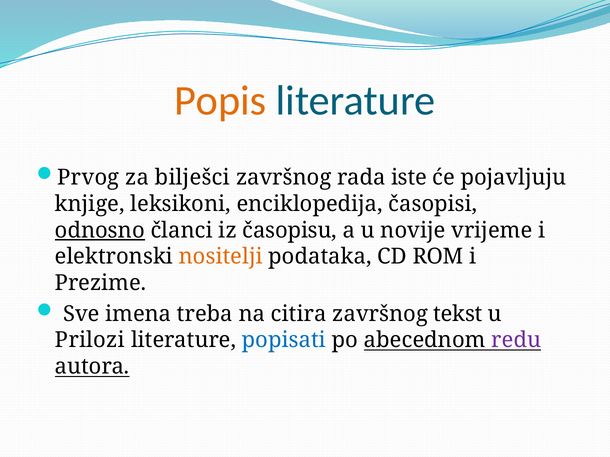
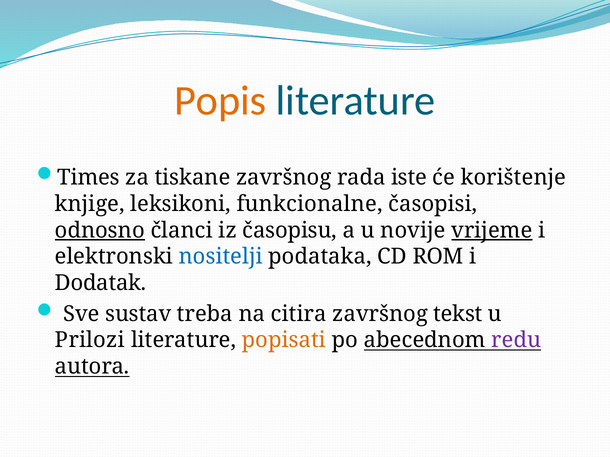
Prvog: Prvog -> Times
bilješci: bilješci -> tiskane
pojavljuju: pojavljuju -> korištenje
enciklopedija: enciklopedija -> funkcionalne
vrijeme underline: none -> present
nositelji colour: orange -> blue
Prezime: Prezime -> Dodatak
imena: imena -> sustav
popisati colour: blue -> orange
